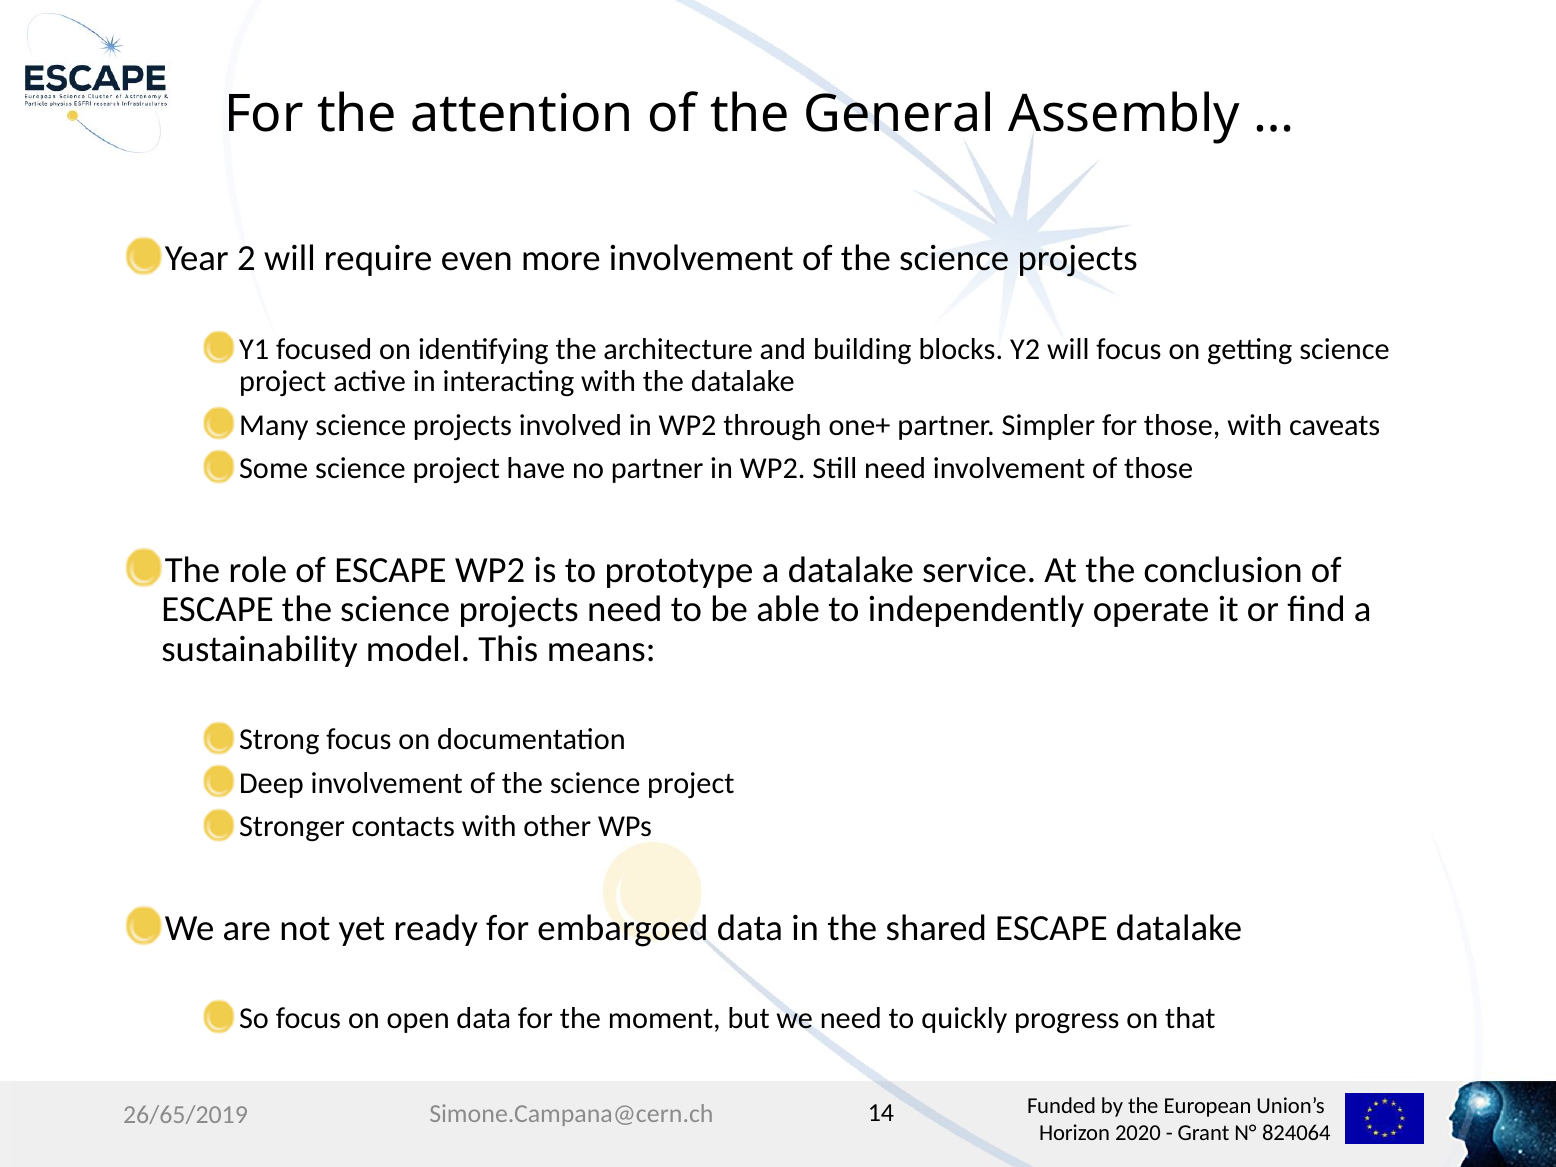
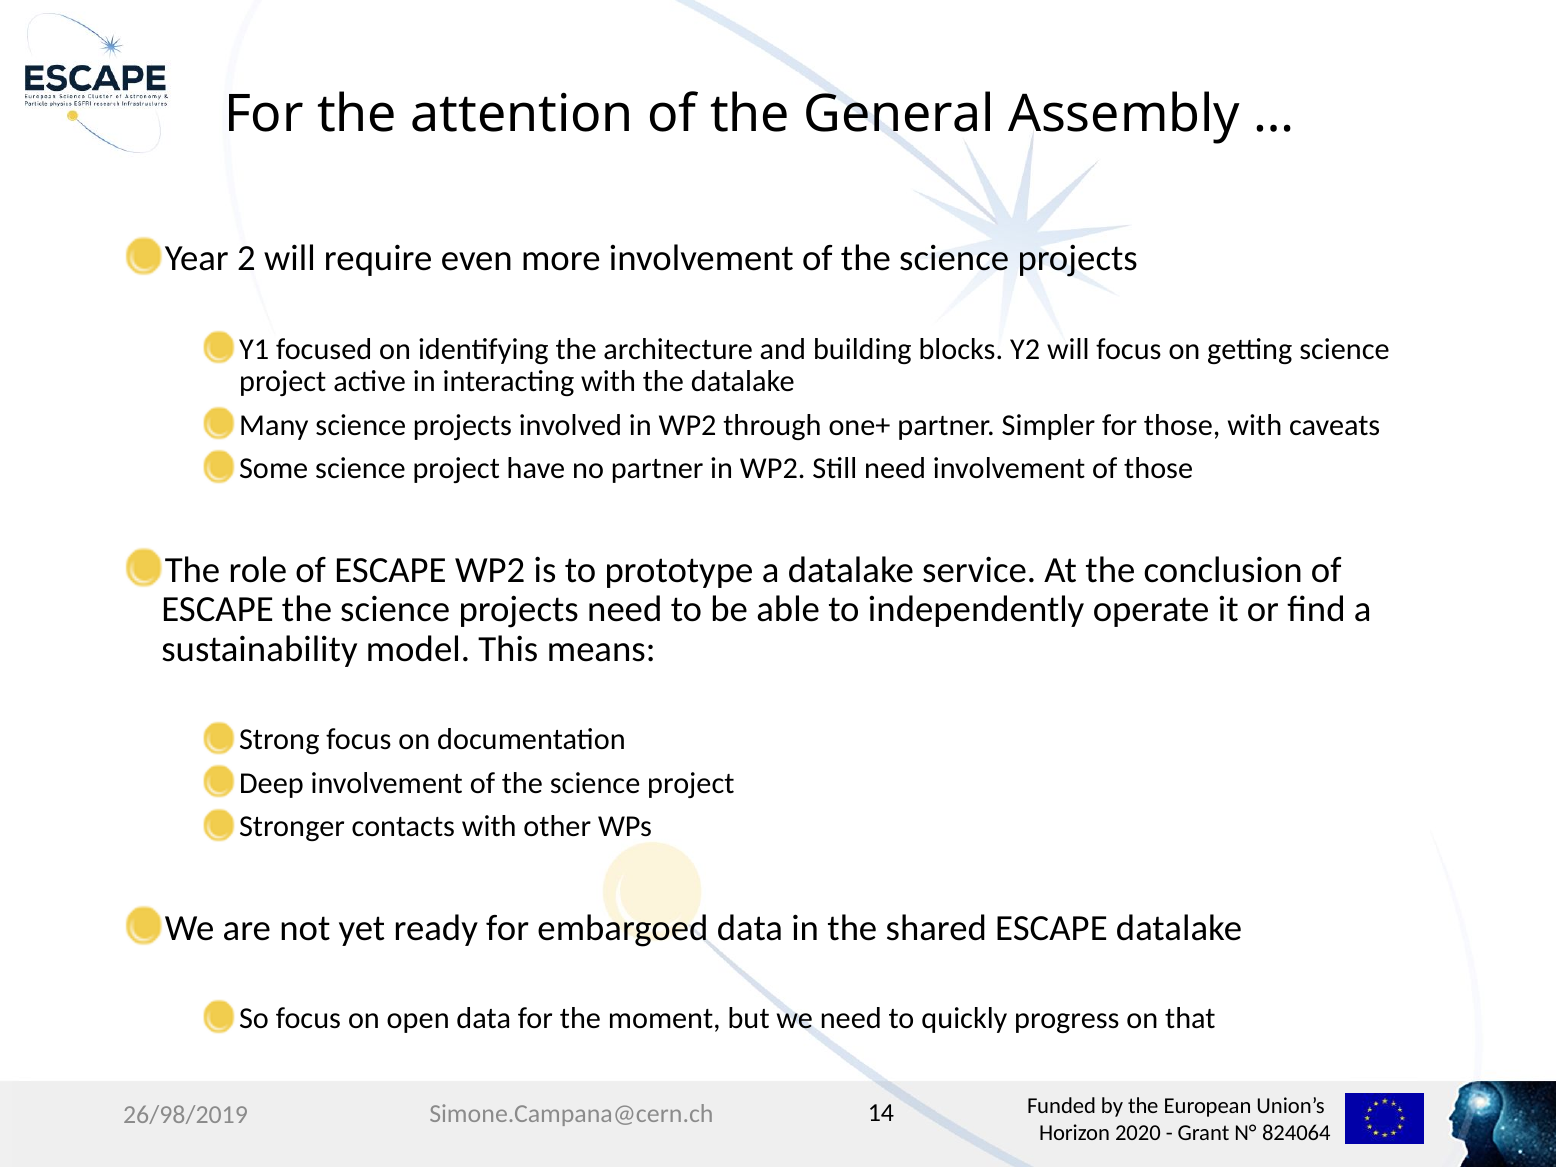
26/65/2019: 26/65/2019 -> 26/98/2019
